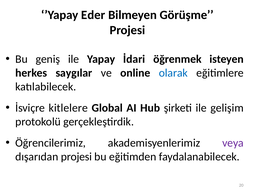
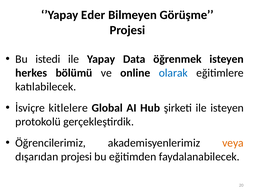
geniş: geniş -> istedi
İdari: İdari -> Data
saygılar: saygılar -> bölümü
ile gelişim: gelişim -> isteyen
veya colour: purple -> orange
